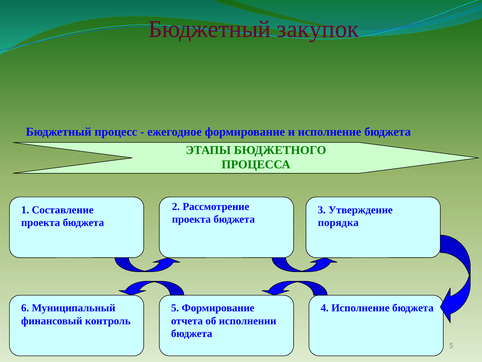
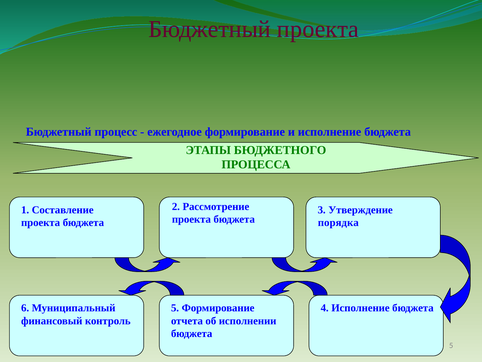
Бюджетный закупок: закупок -> проекта
